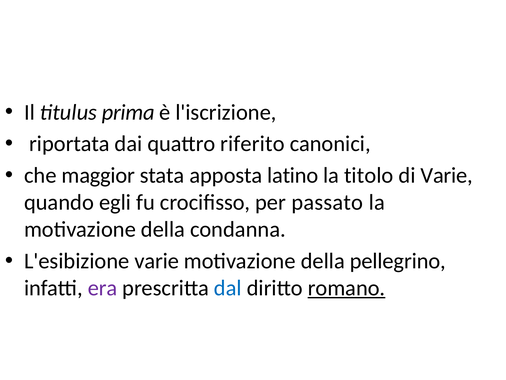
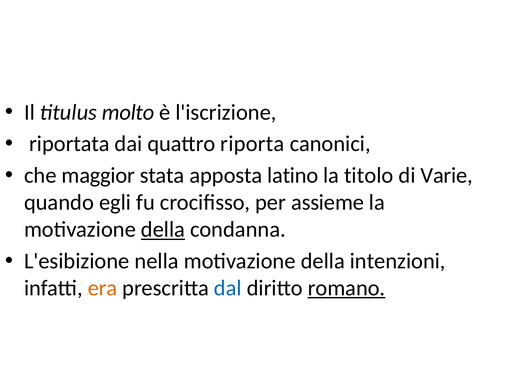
prima: prima -> molto
riferito: riferito -> riporta
passato: passato -> assieme
della at (163, 229) underline: none -> present
L'esibizione varie: varie -> nella
pellegrino: pellegrino -> intenzioni
era colour: purple -> orange
